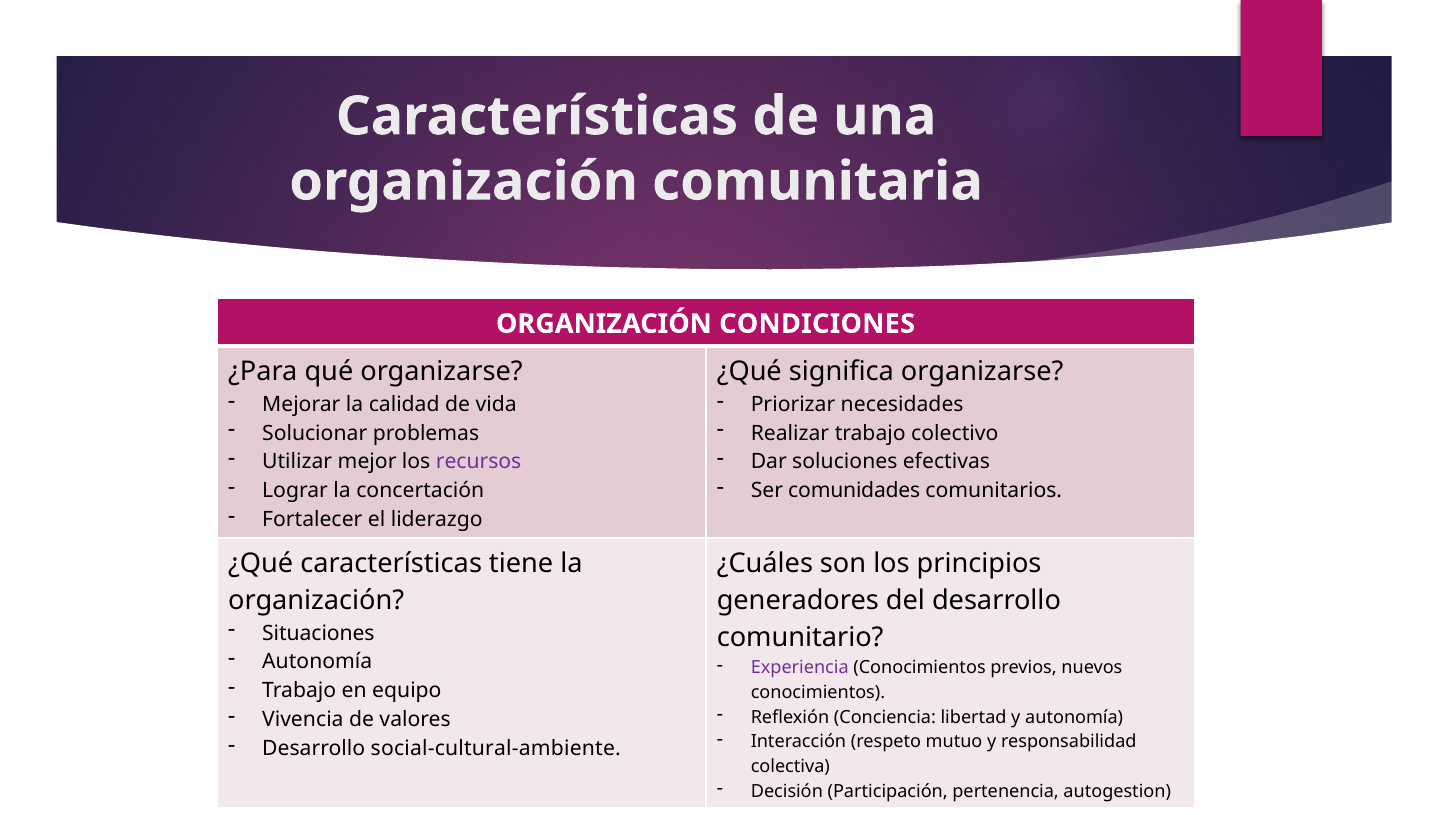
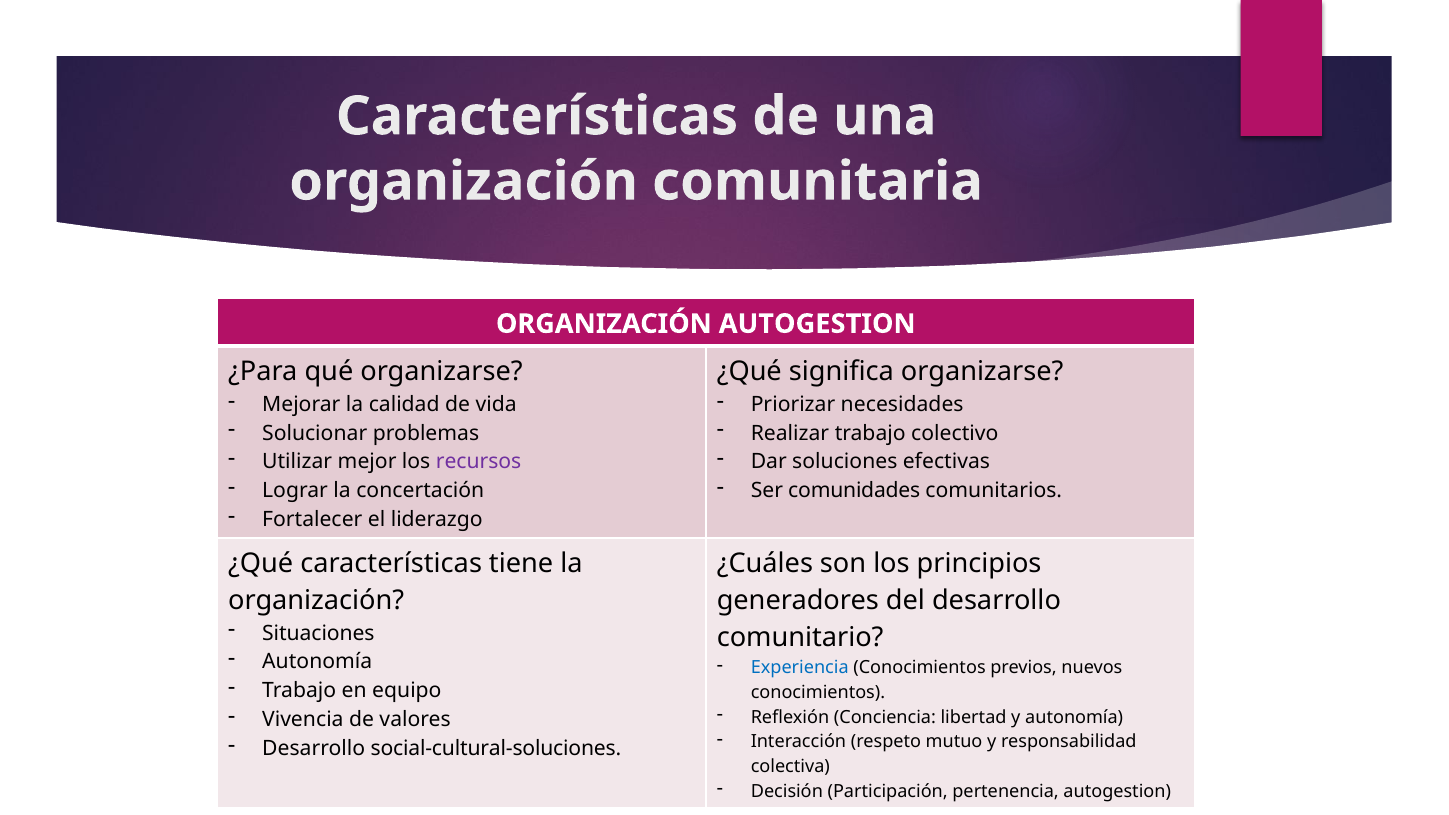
ORGANIZACIÓN CONDICIONES: CONDICIONES -> AUTOGESTION
Experiencia colour: purple -> blue
social-cultural-ambiente: social-cultural-ambiente -> social-cultural-soluciones
